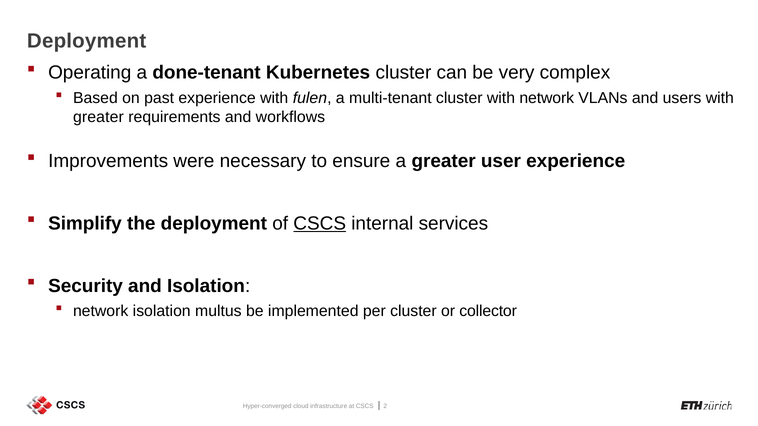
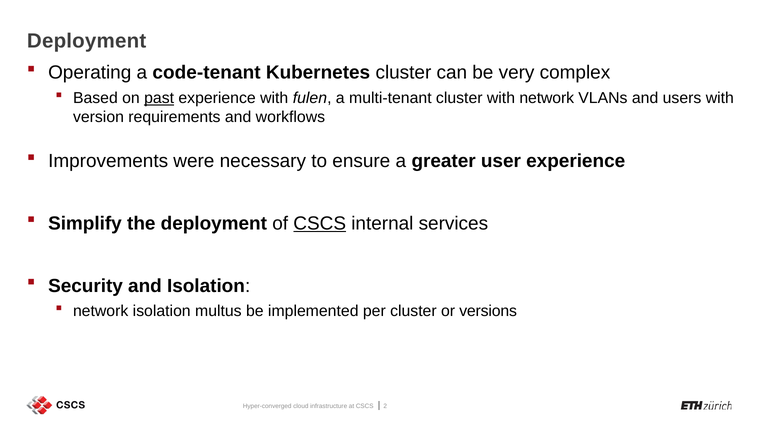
done-tenant: done-tenant -> code-tenant
past underline: none -> present
greater at (98, 117): greater -> version
collector: collector -> versions
